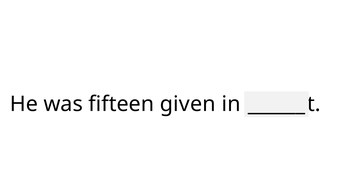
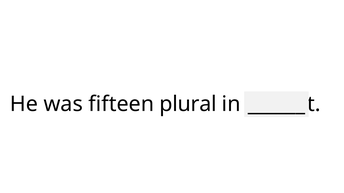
given: given -> plural
